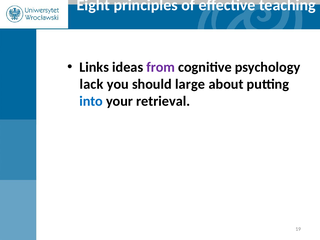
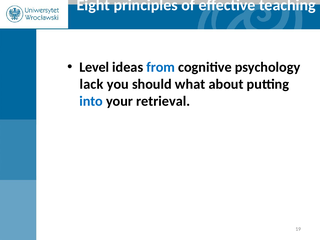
Links: Links -> Level
from colour: purple -> blue
large: large -> what
